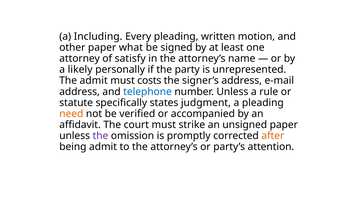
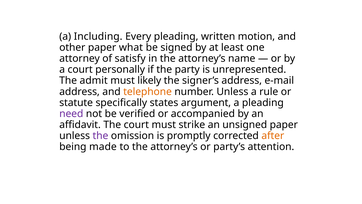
a likely: likely -> court
costs: costs -> likely
telephone colour: blue -> orange
judgment: judgment -> argument
need colour: orange -> purple
being admit: admit -> made
